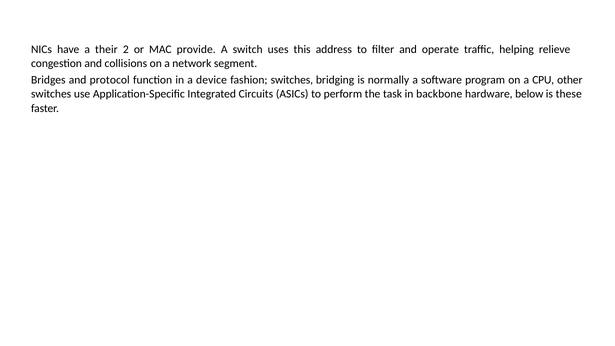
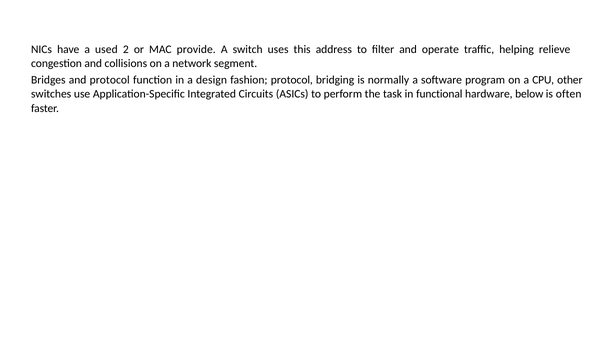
their: their -> used
device: device -> design
fashion switches: switches -> protocol
backbone: backbone -> functional
these: these -> often
